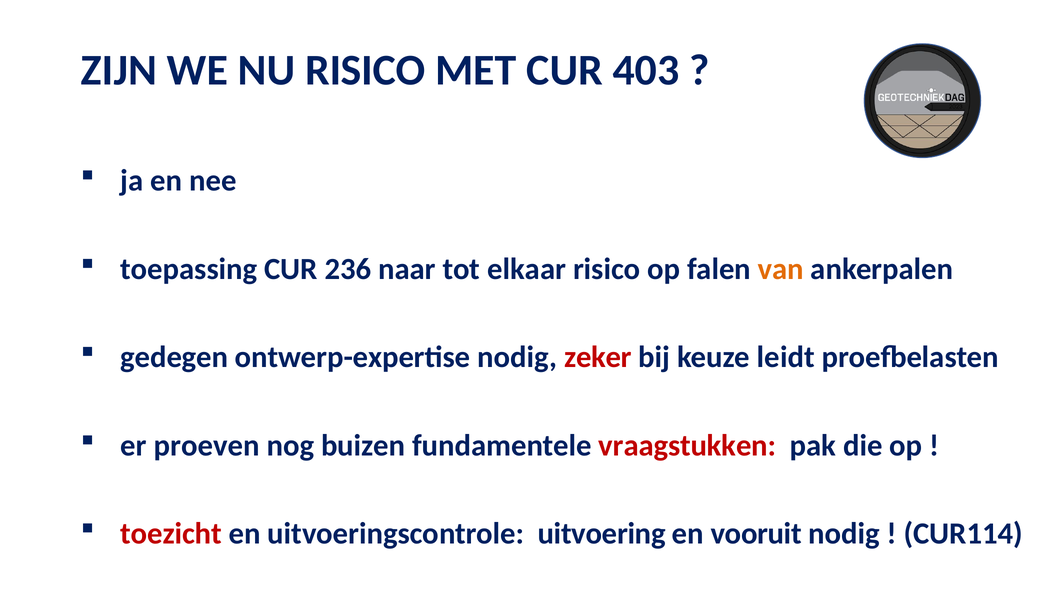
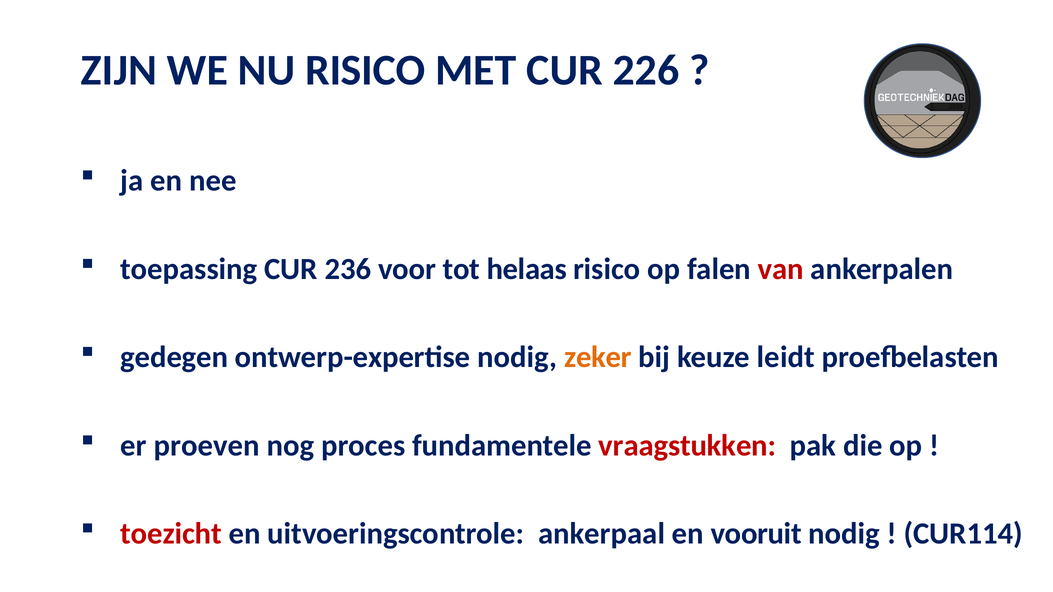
403: 403 -> 226
naar: naar -> voor
elkaar: elkaar -> helaas
van colour: orange -> red
zeker colour: red -> orange
buizen: buizen -> proces
uitvoering: uitvoering -> ankerpaal
